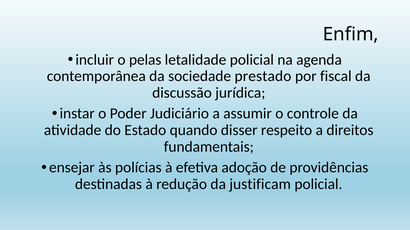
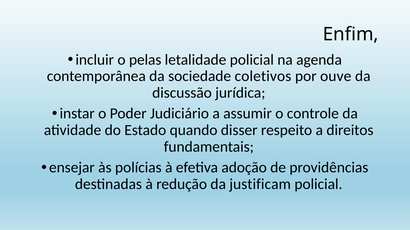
prestado: prestado -> coletivos
fiscal: fiscal -> ouve
